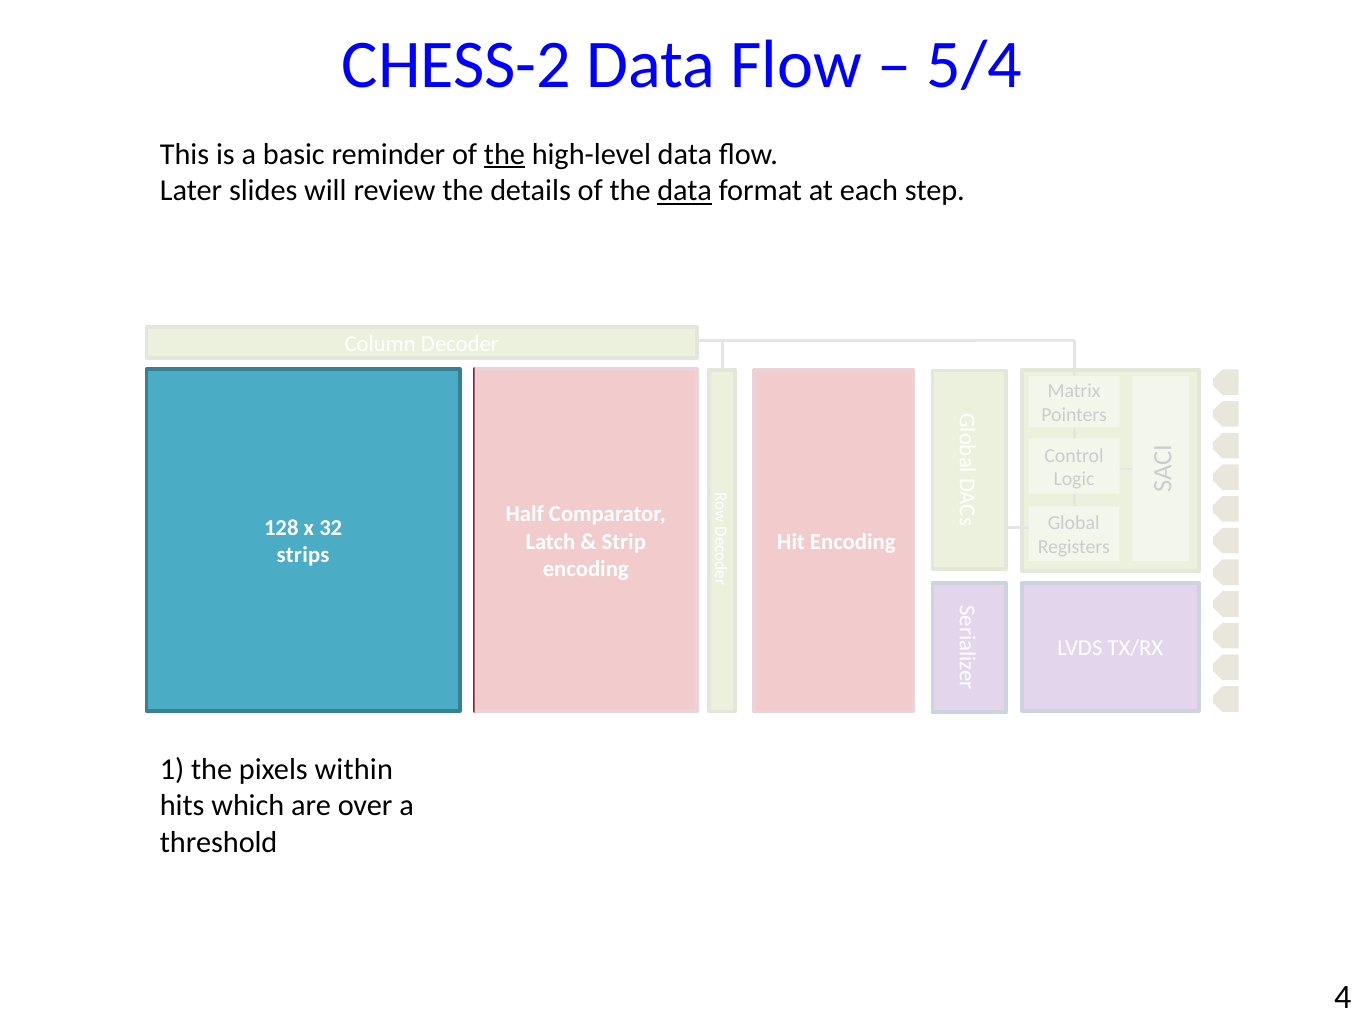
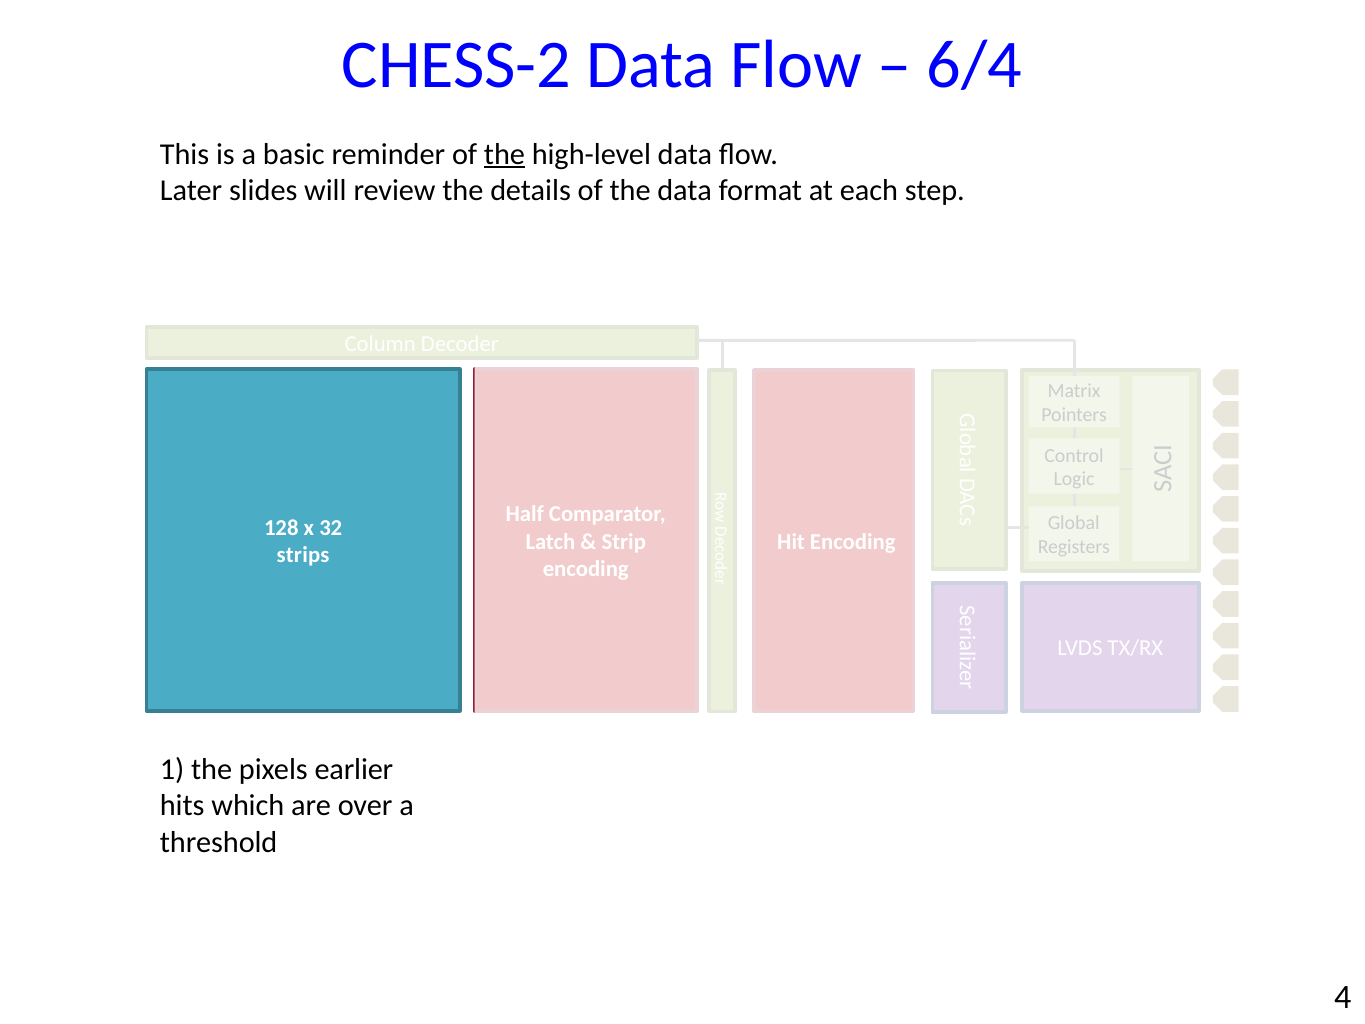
5/4: 5/4 -> 6/4
data at (685, 191) underline: present -> none
within: within -> earlier
